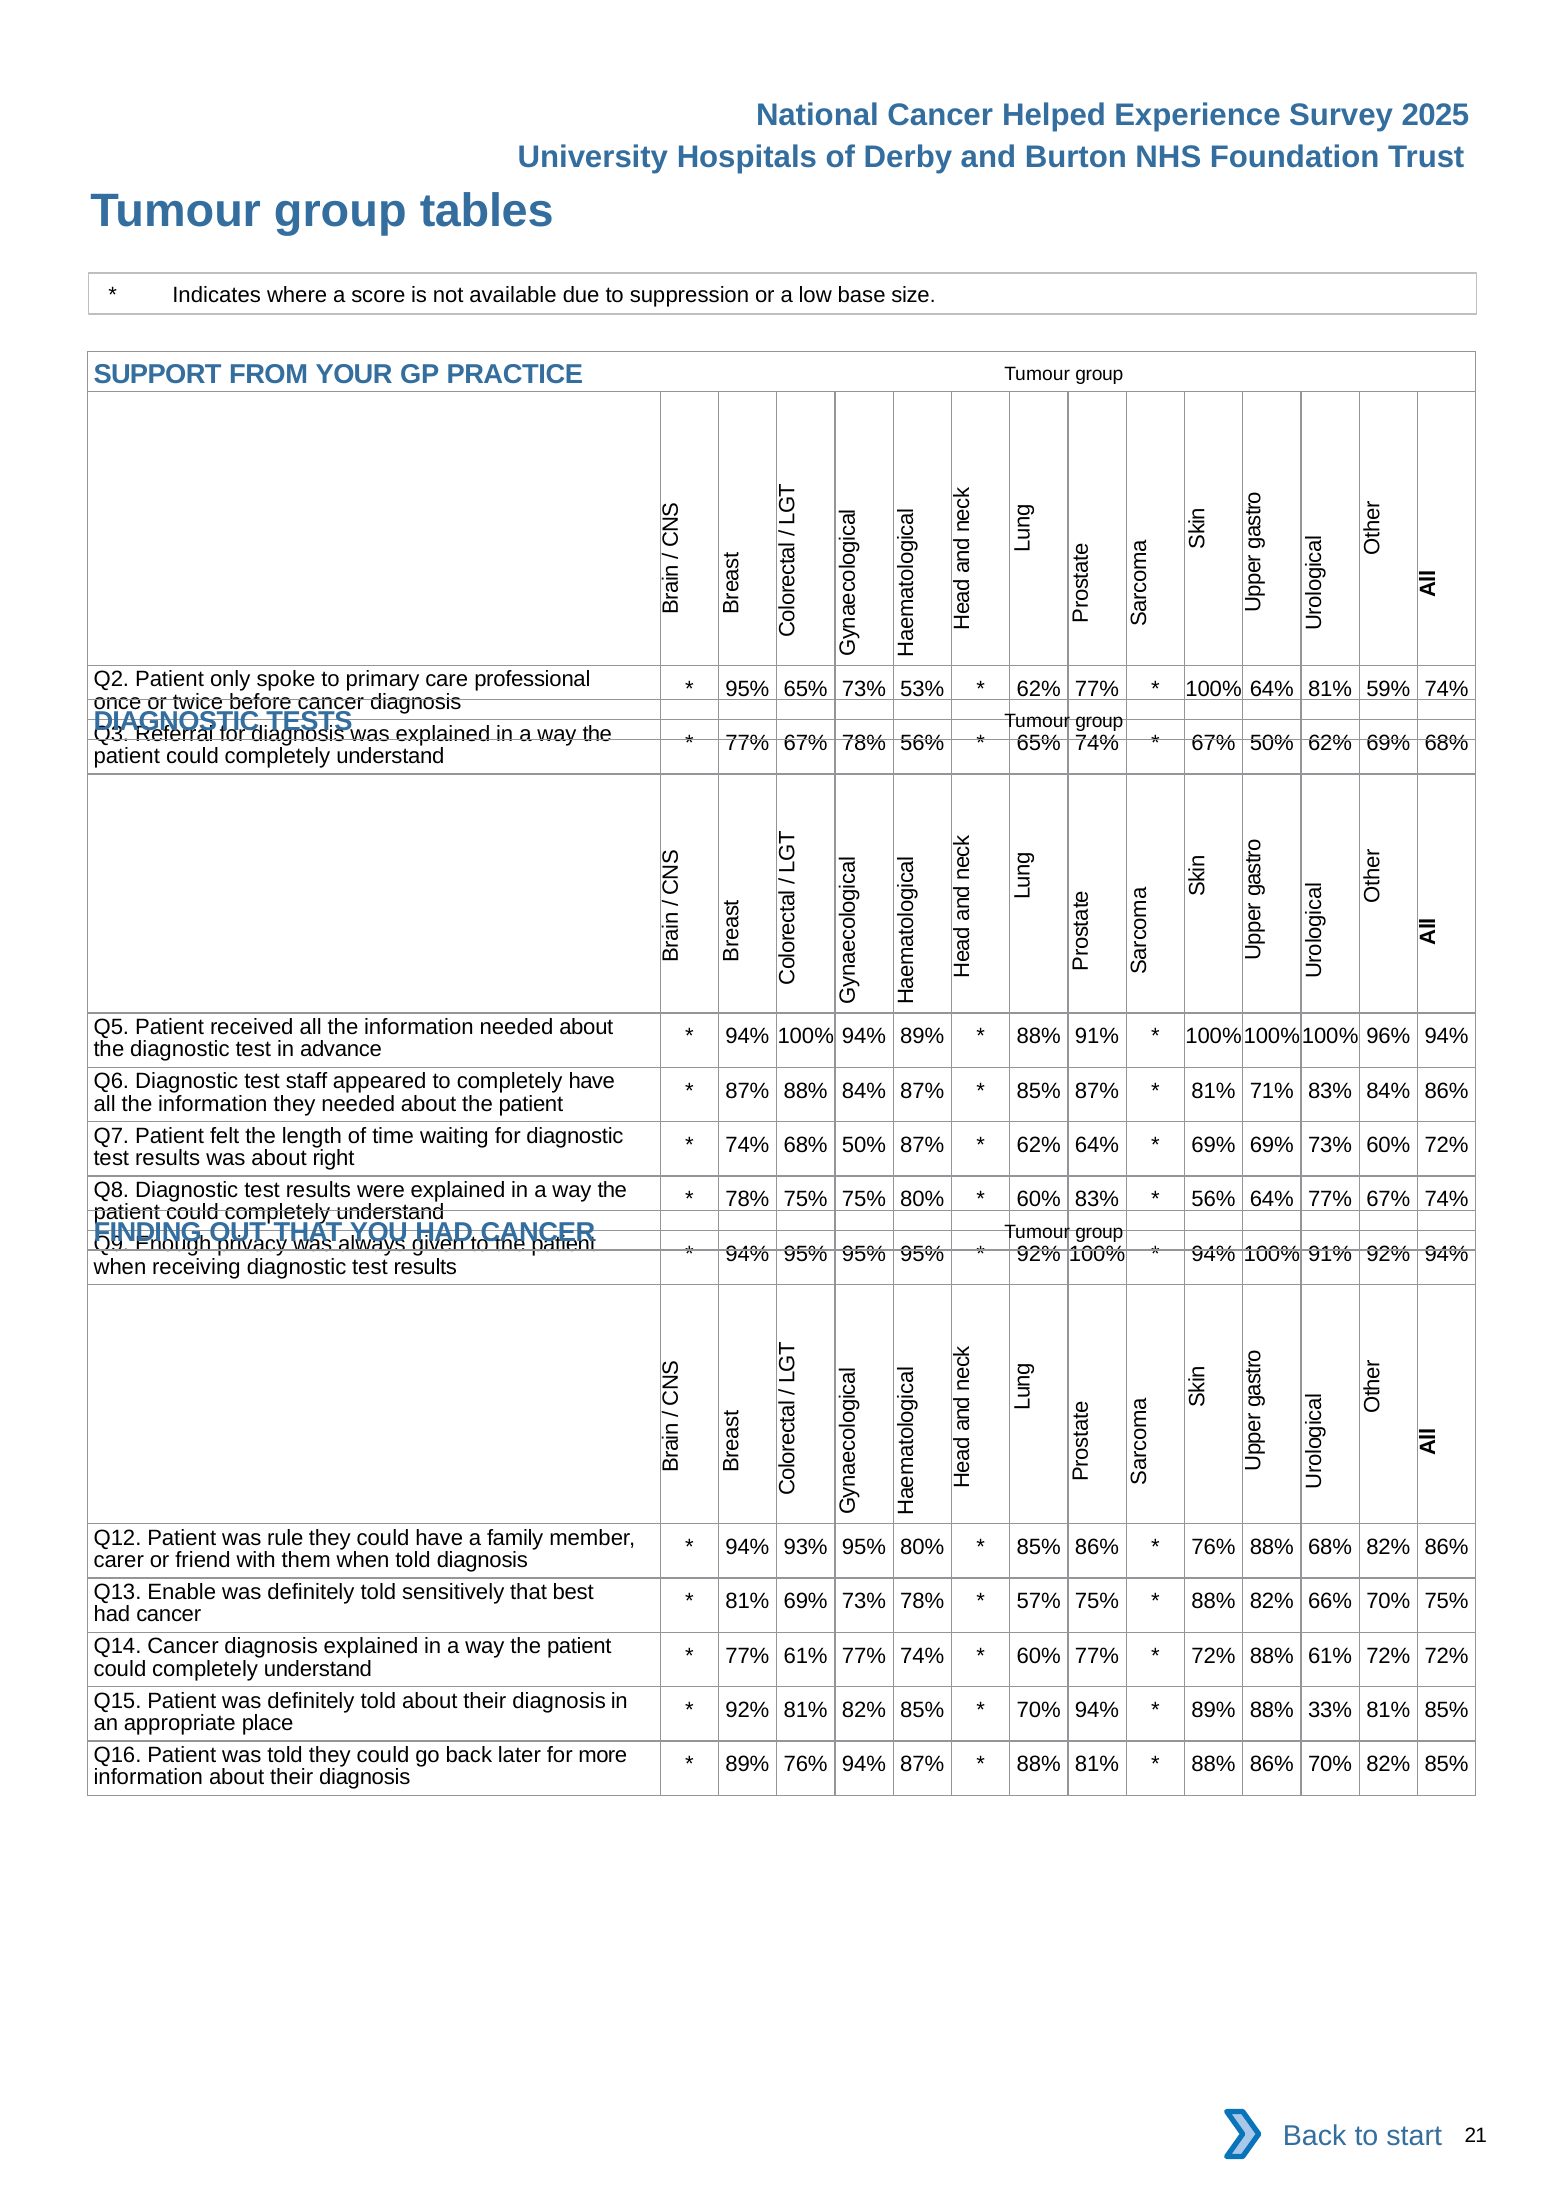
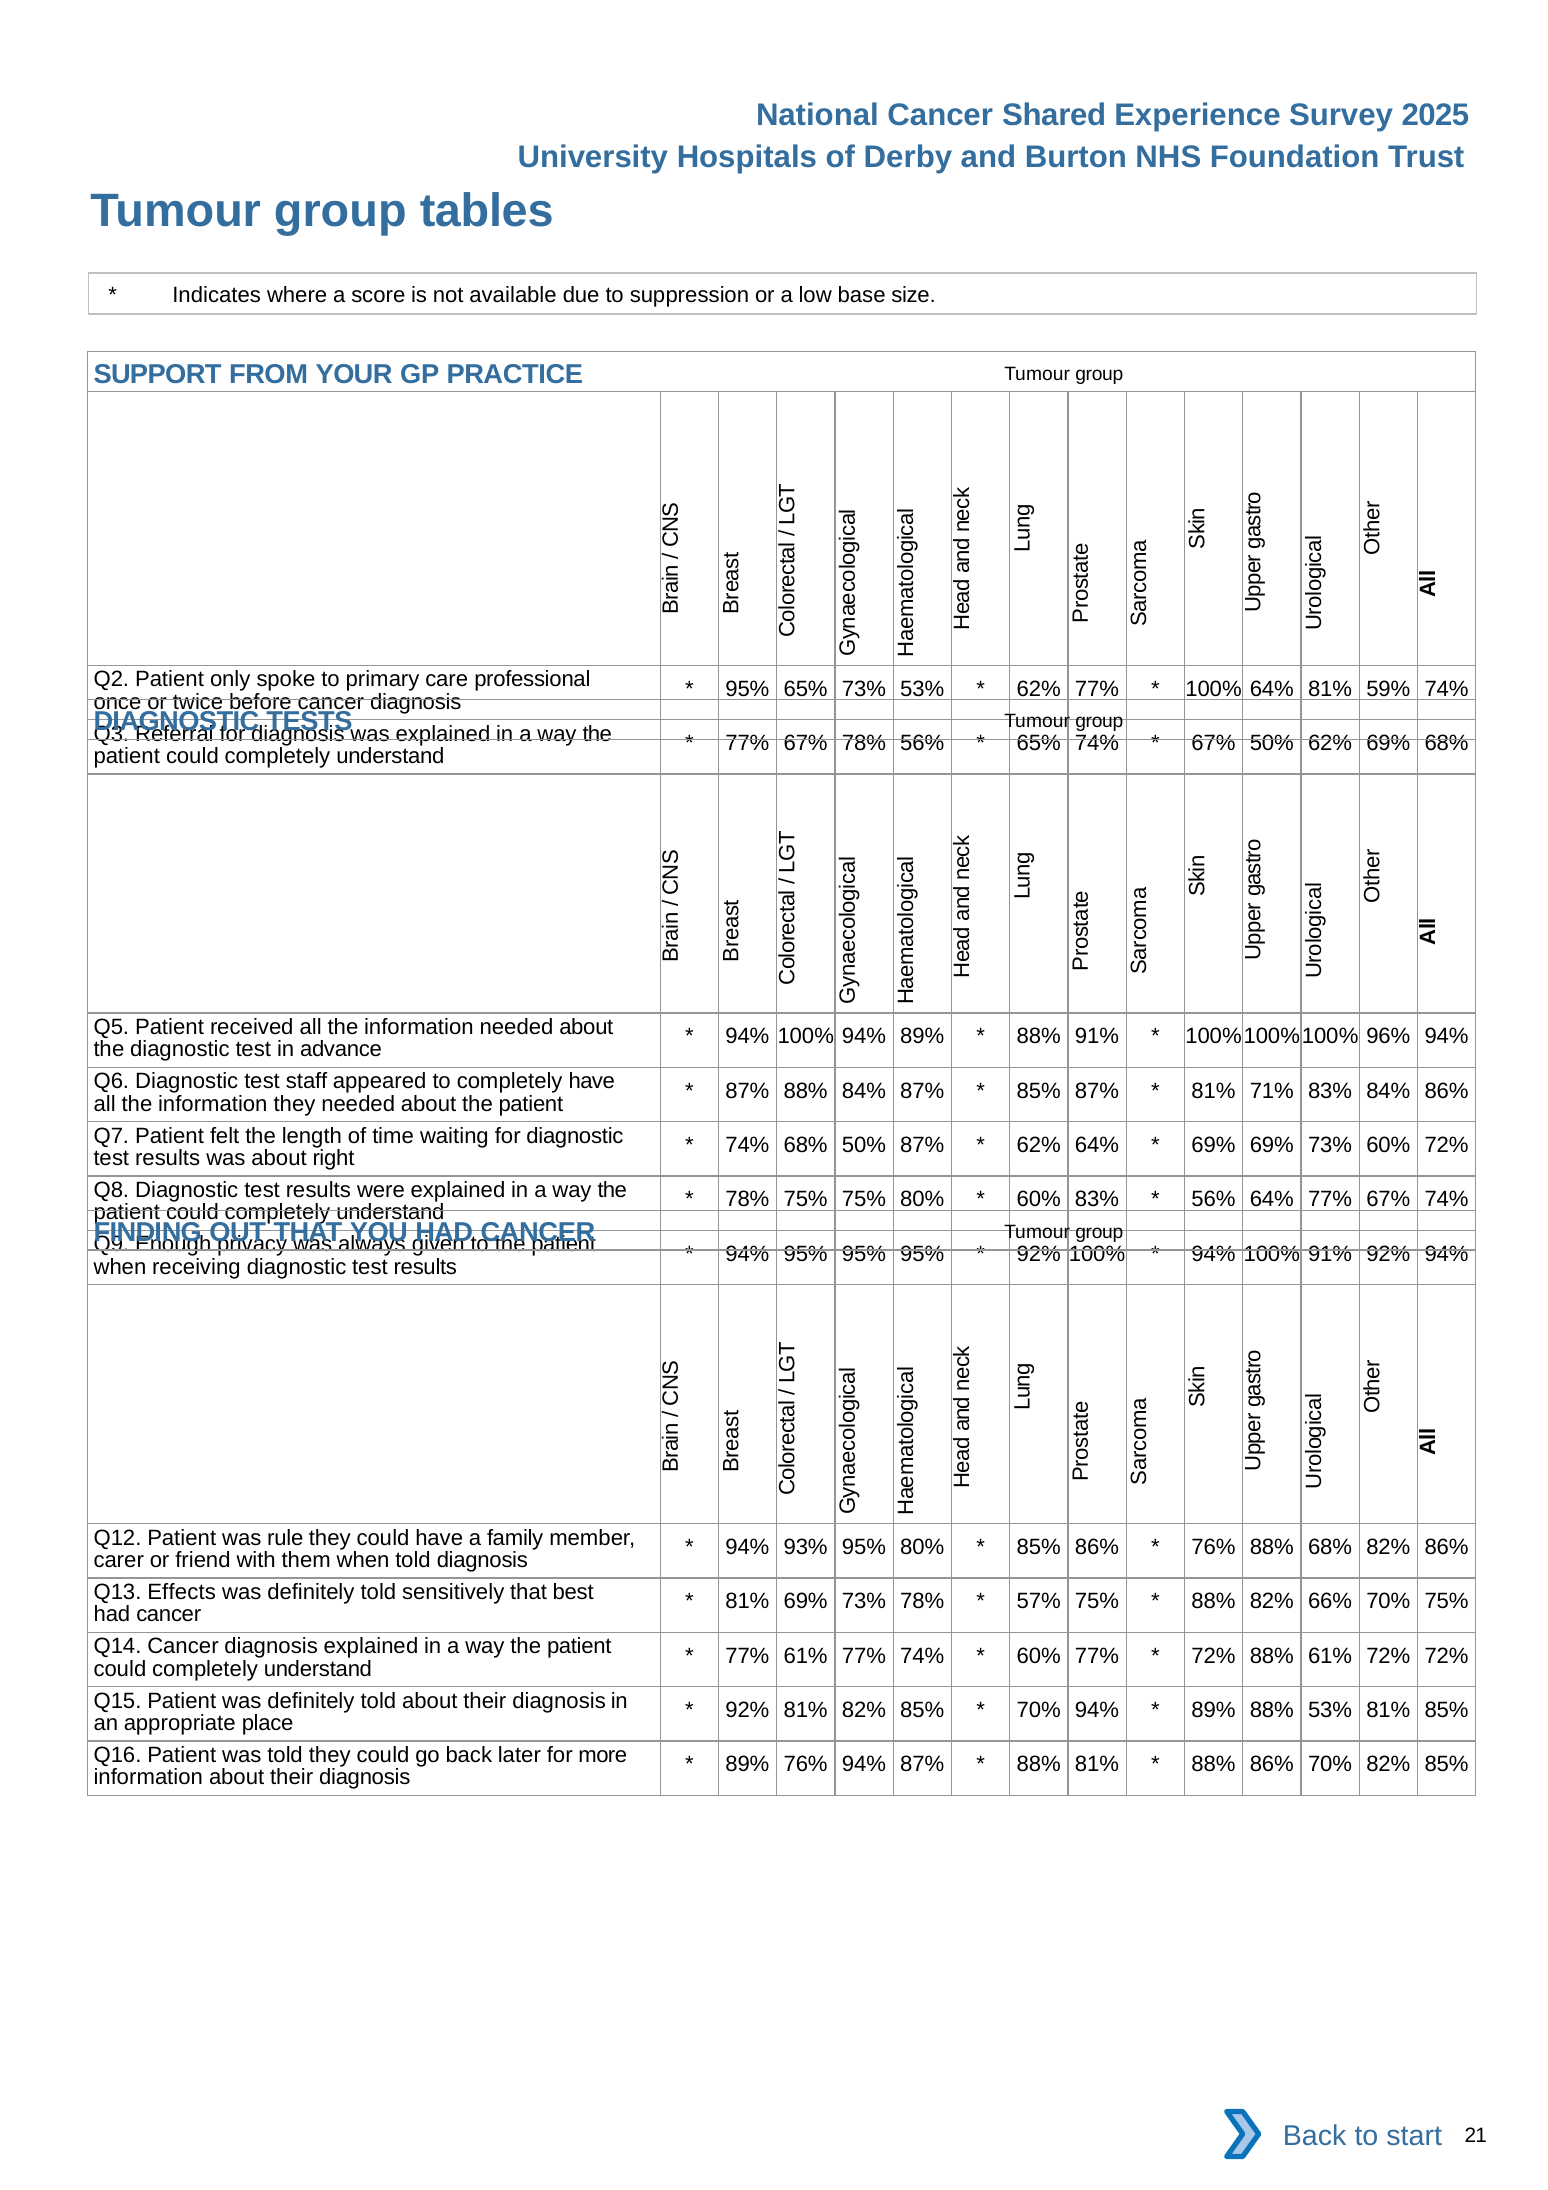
Helped: Helped -> Shared
Enable: Enable -> Effects
88% 33%: 33% -> 53%
